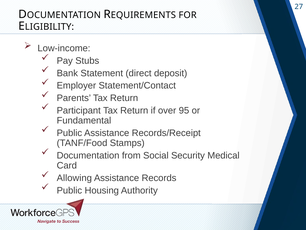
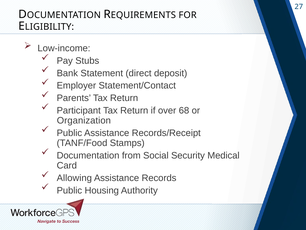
95: 95 -> 68
Fundamental: Fundamental -> Organization
